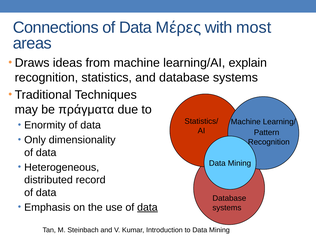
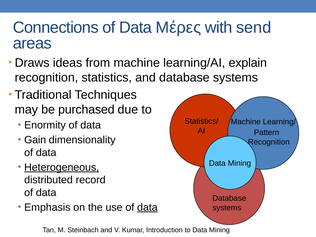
most: most -> send
πράγματα: πράγματα -> purchased
Only: Only -> Gain
Heterogeneous underline: none -> present
